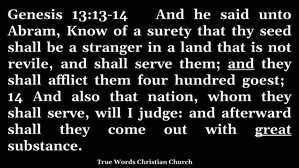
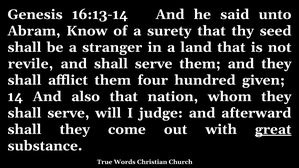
13:13-14: 13:13-14 -> 16:13-14
and at (241, 64) underline: present -> none
goest: goest -> given
